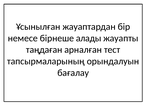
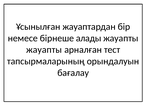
таңдаған at (44, 50): таңдаған -> жауапты
